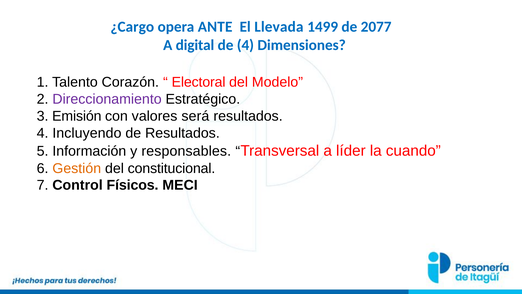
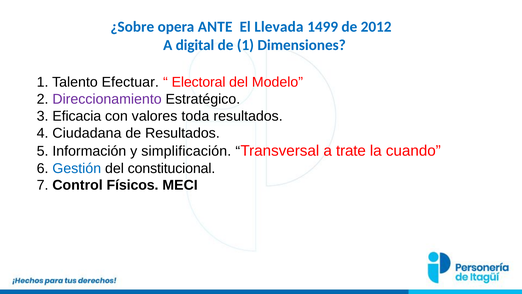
¿Cargo: ¿Cargo -> ¿Sobre
2077: 2077 -> 2012
de 4: 4 -> 1
Corazón: Corazón -> Efectuar
Emisión: Emisión -> Eficacia
será: será -> toda
Incluyendo: Incluyendo -> Ciudadana
responsables: responsables -> simplificación
líder: líder -> trate
Gestión colour: orange -> blue
